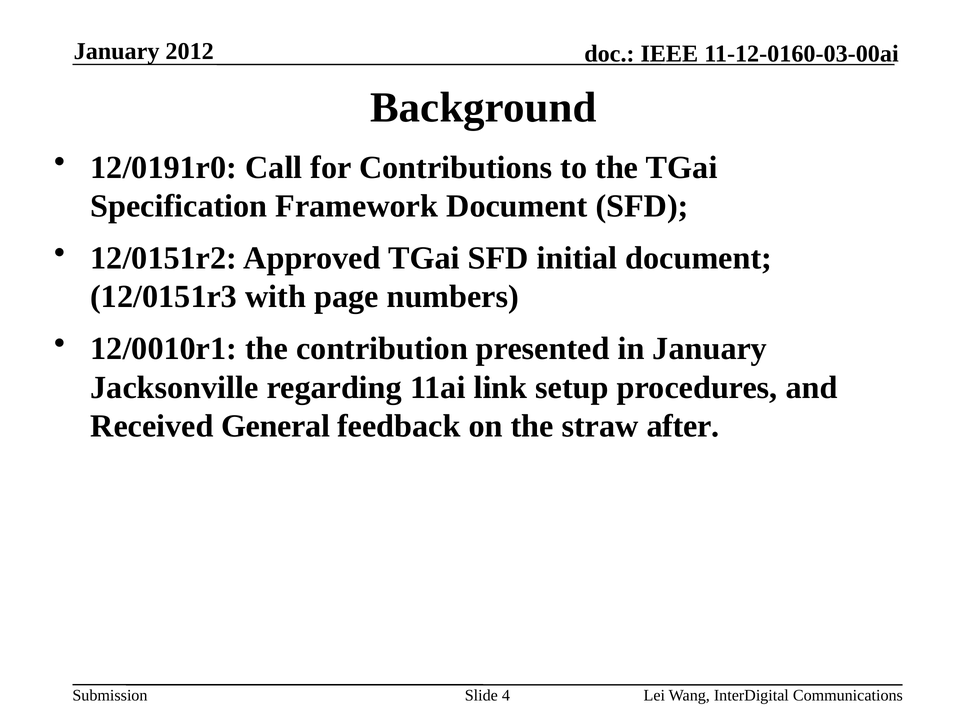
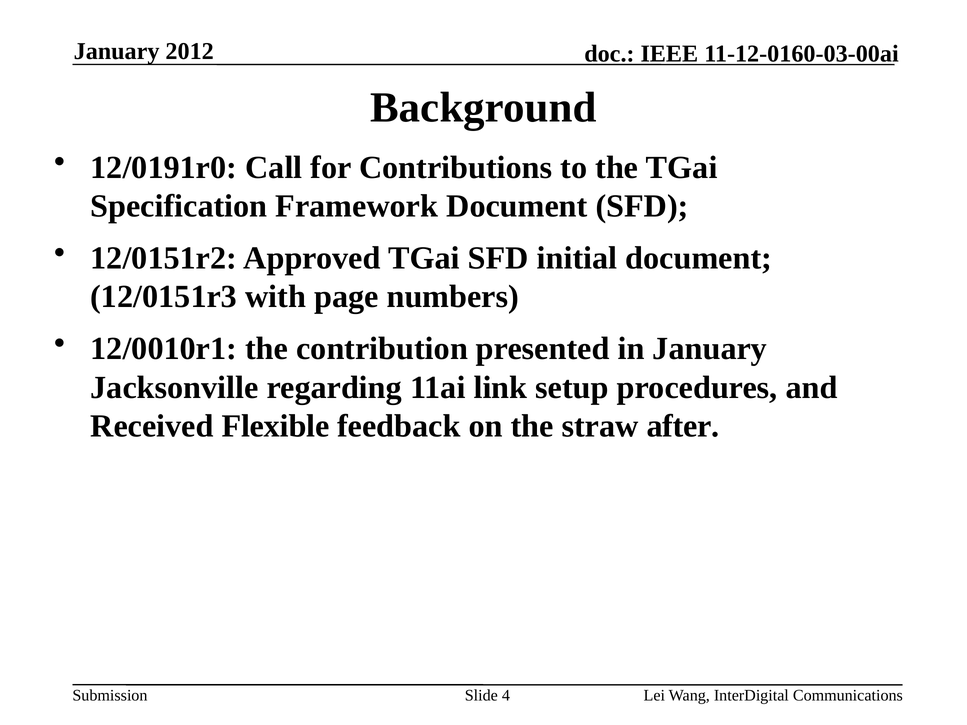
General: General -> Flexible
